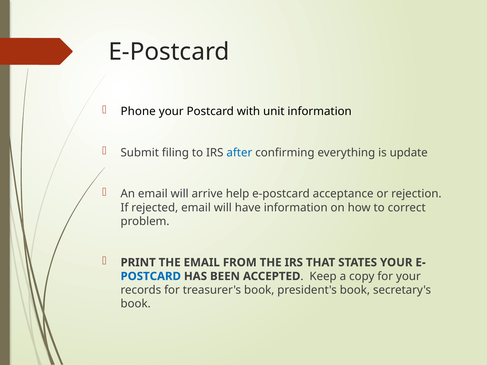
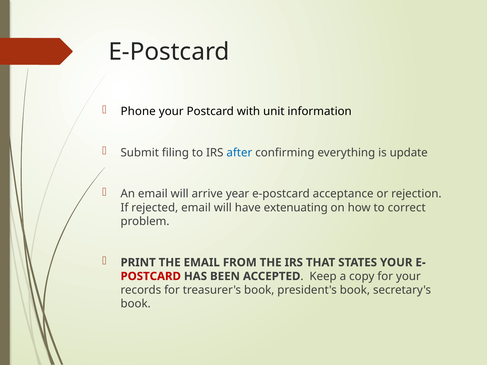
help: help -> year
have information: information -> extenuating
POSTCARD at (151, 276) colour: blue -> red
